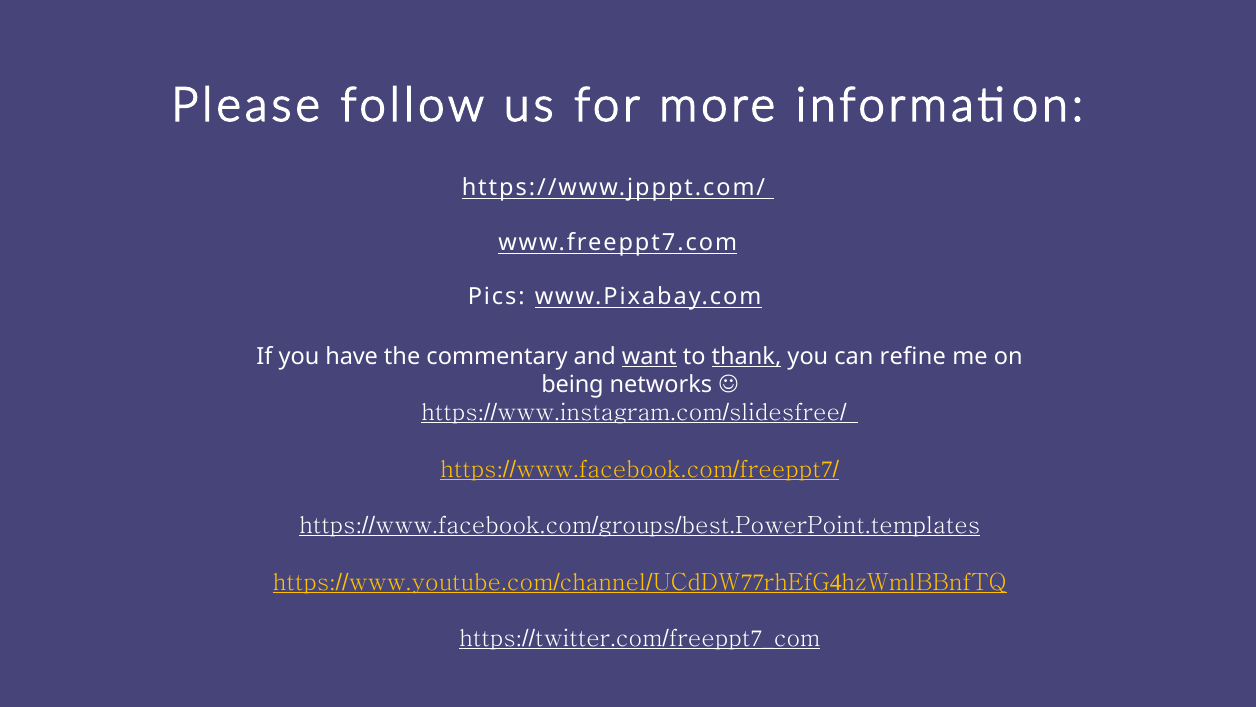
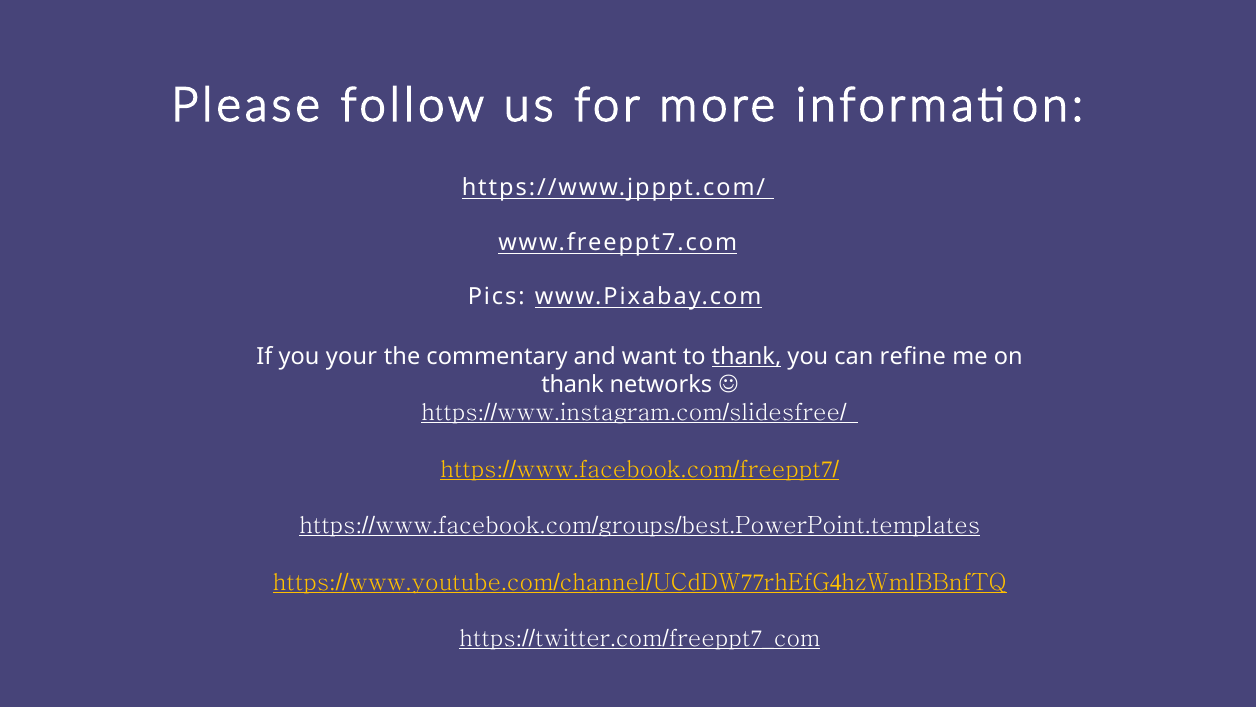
have: have -> your
want underline: present -> none
being at (573, 384): being -> thank
